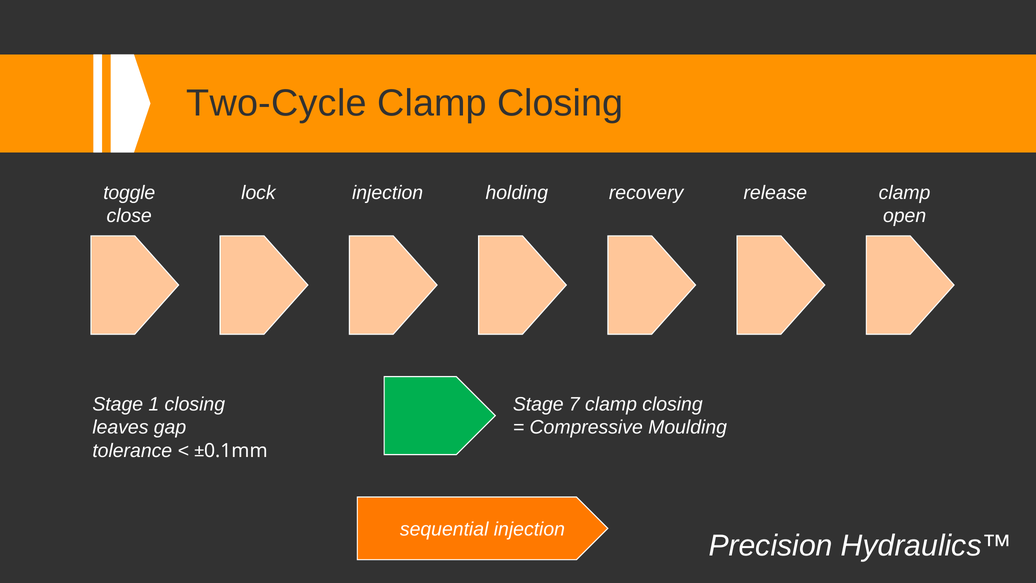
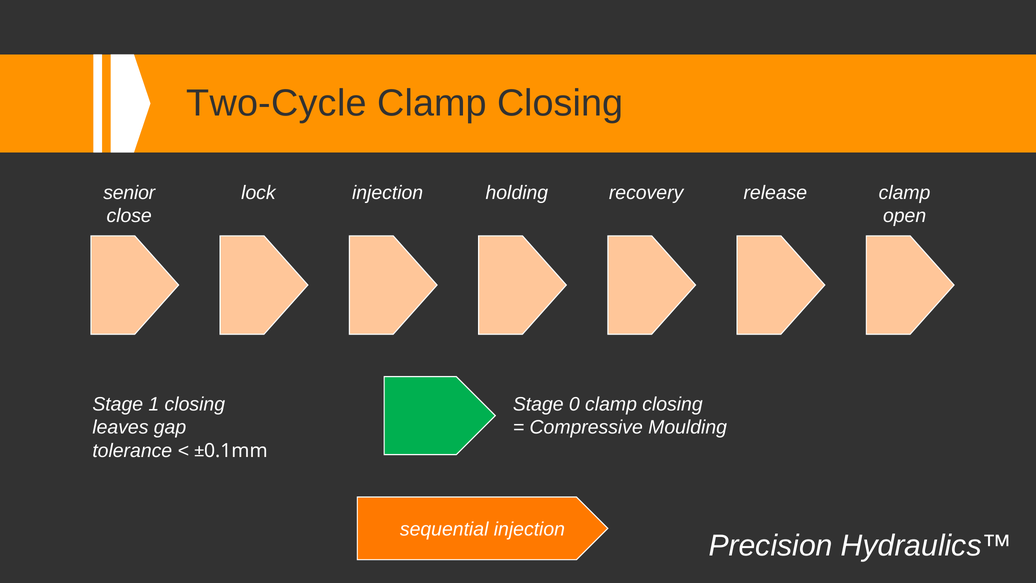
toggle: toggle -> senior
7: 7 -> 0
